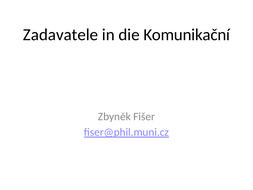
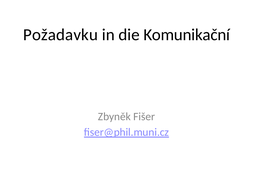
Zadavatele: Zadavatele -> Požadavku
